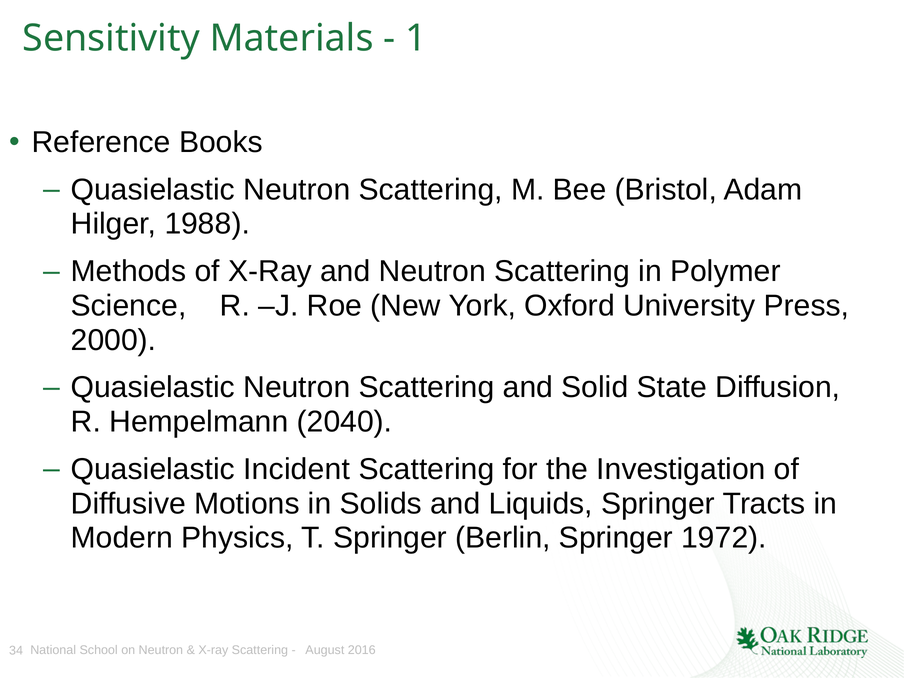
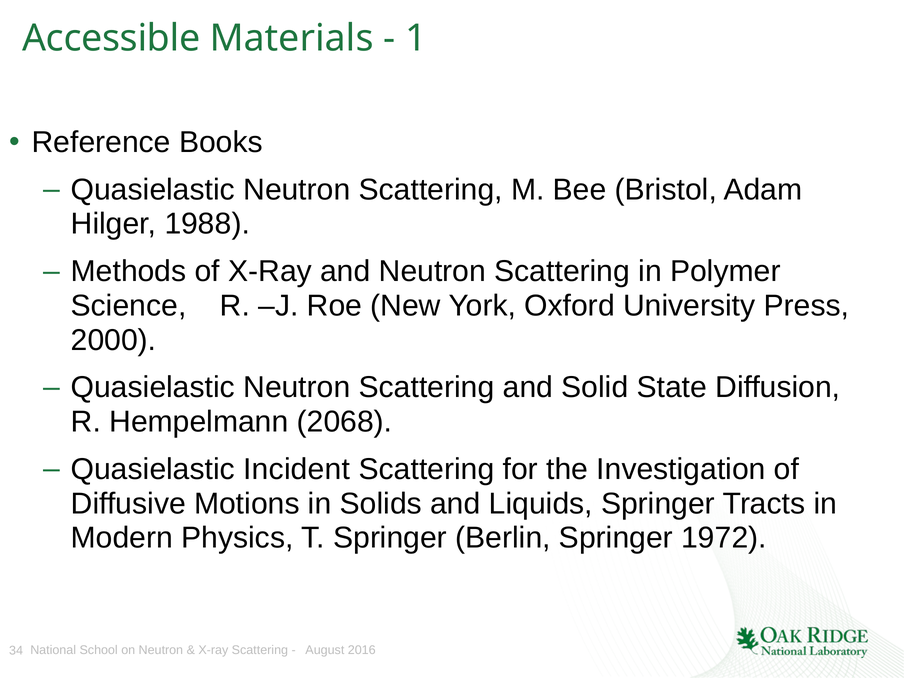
Sensitivity: Sensitivity -> Accessible
2040: 2040 -> 2068
